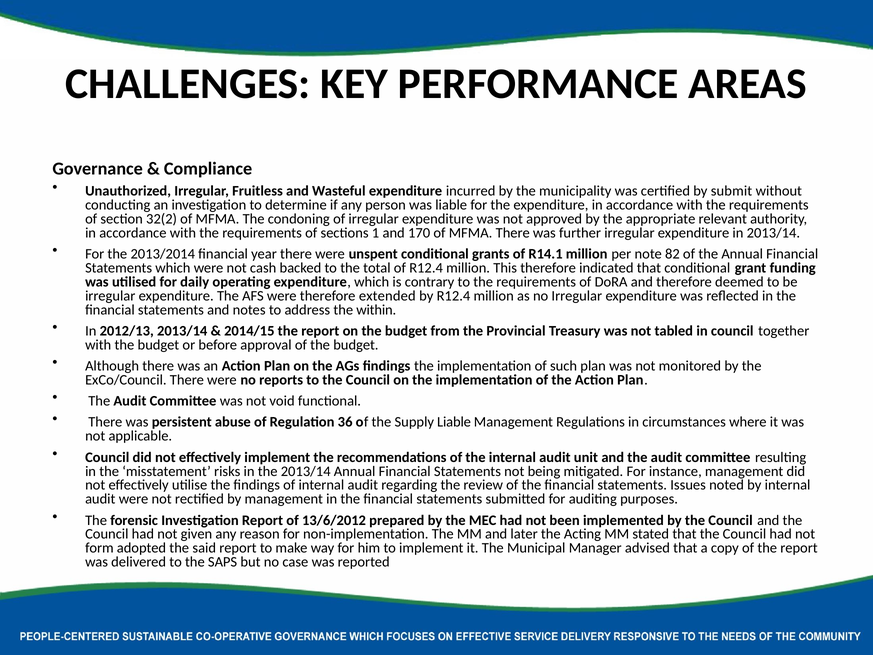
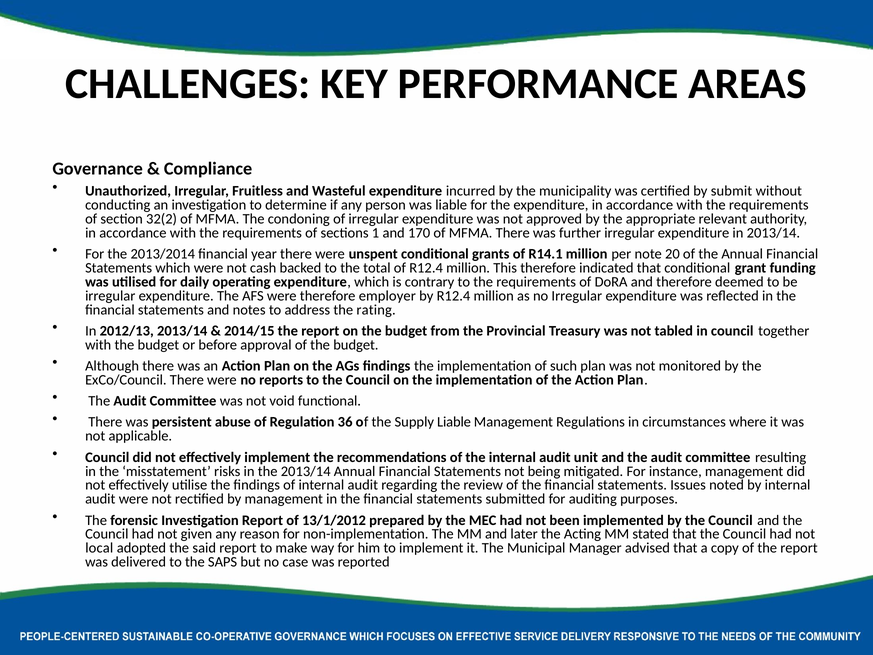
82: 82 -> 20
extended: extended -> employer
within: within -> rating
13/6/2012: 13/6/2012 -> 13/1/2012
form: form -> local
